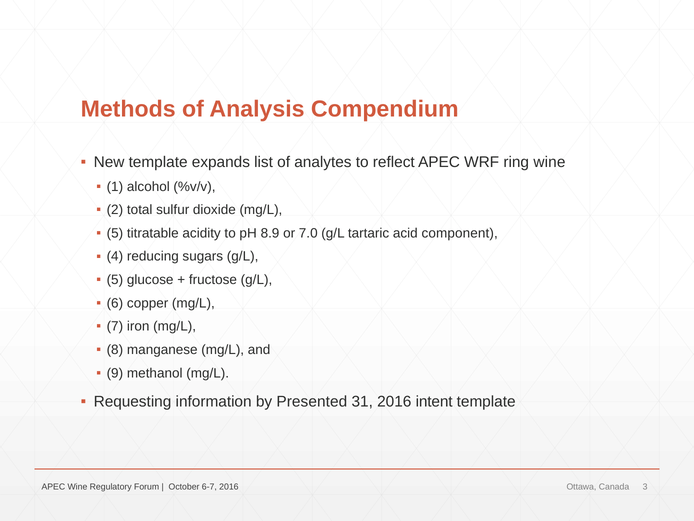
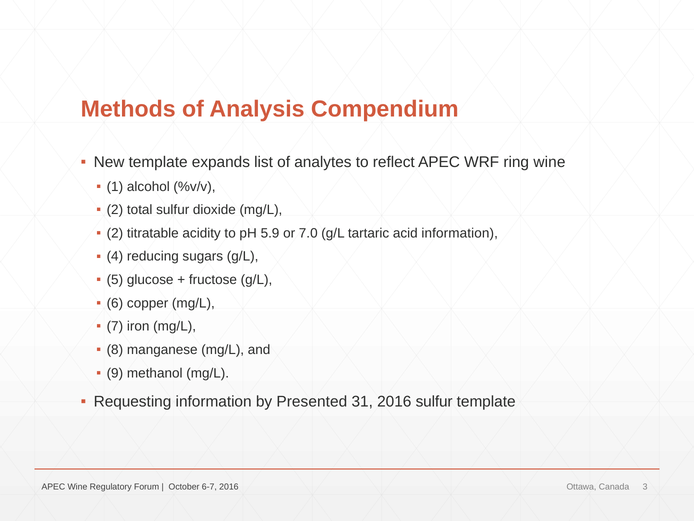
5 at (115, 233): 5 -> 2
8.9: 8.9 -> 5.9
acid component: component -> information
2016 intent: intent -> sulfur
